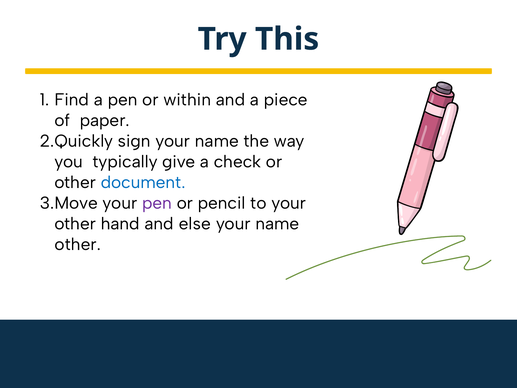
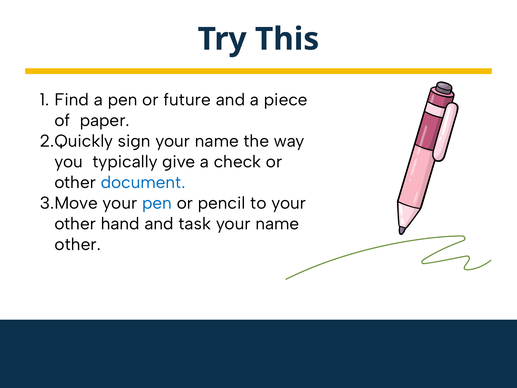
within: within -> future
pen at (157, 203) colour: purple -> blue
else: else -> task
